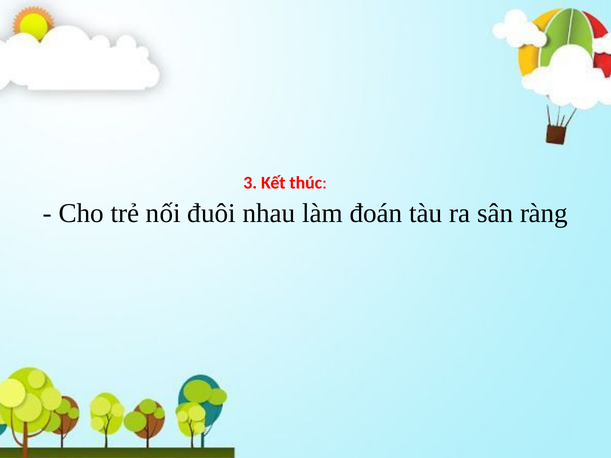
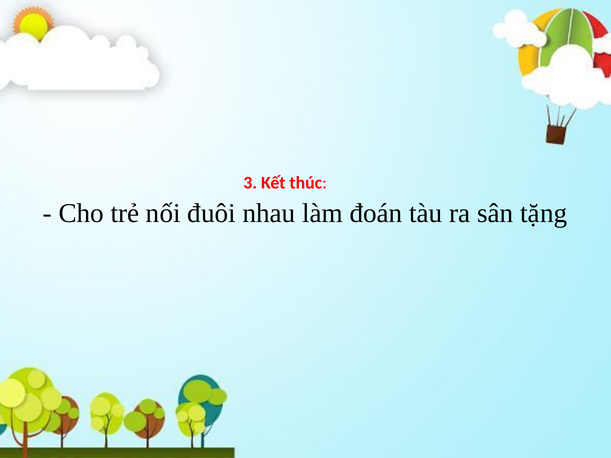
ràng: ràng -> tặng
